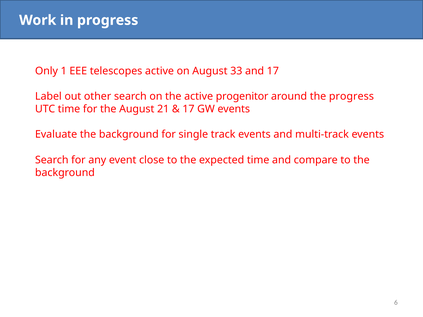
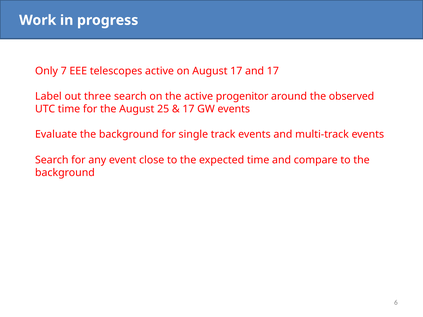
1: 1 -> 7
August 33: 33 -> 17
other: other -> three
the progress: progress -> observed
21: 21 -> 25
